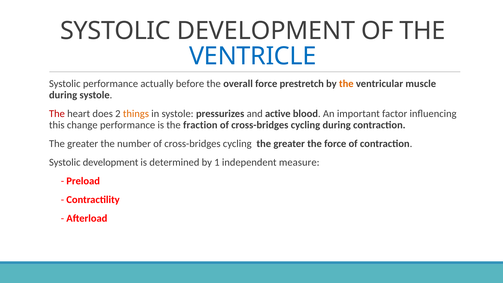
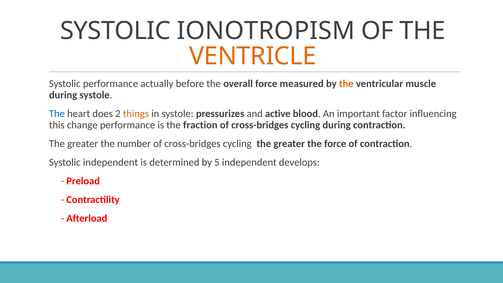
DEVELOPMENT at (266, 31): DEVELOPMENT -> IONOTROPISM
VENTRICLE colour: blue -> orange
prestretch: prestretch -> measured
The at (57, 114) colour: red -> blue
development at (111, 162): development -> independent
1: 1 -> 5
measure: measure -> develops
